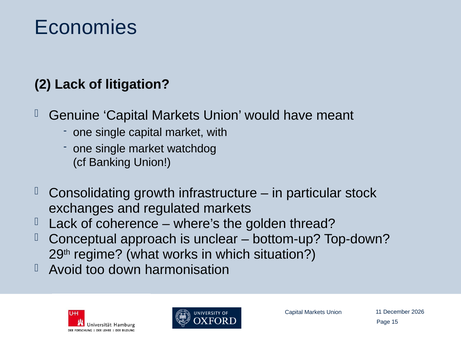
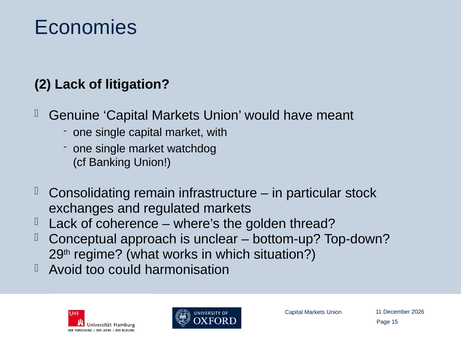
growth: growth -> remain
down: down -> could
